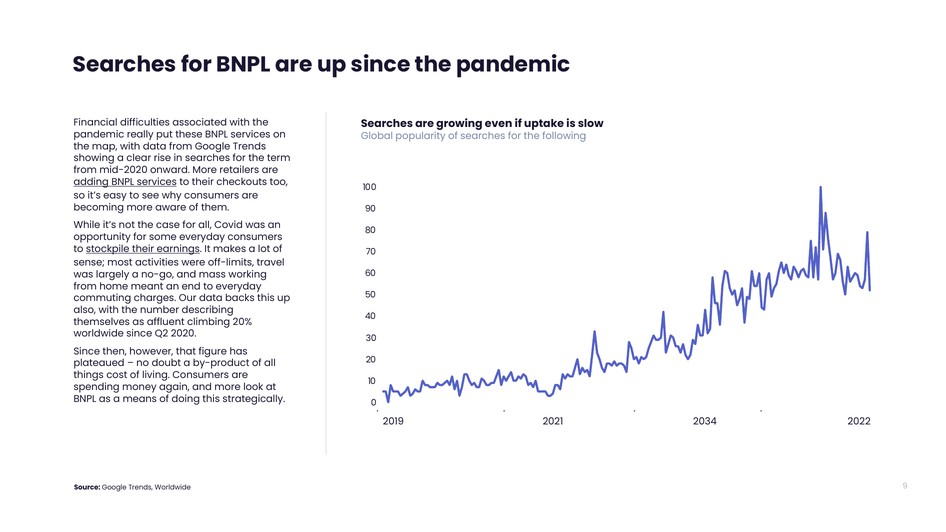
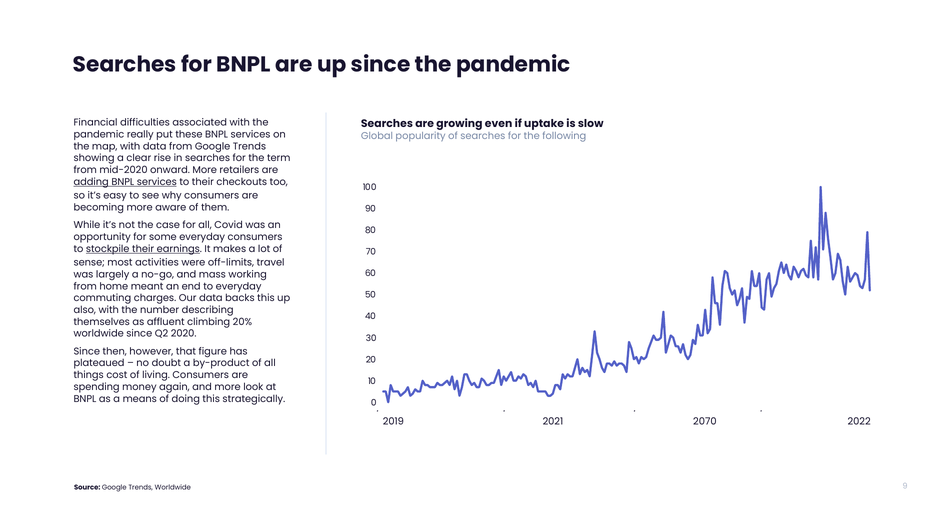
2034: 2034 -> 2070
